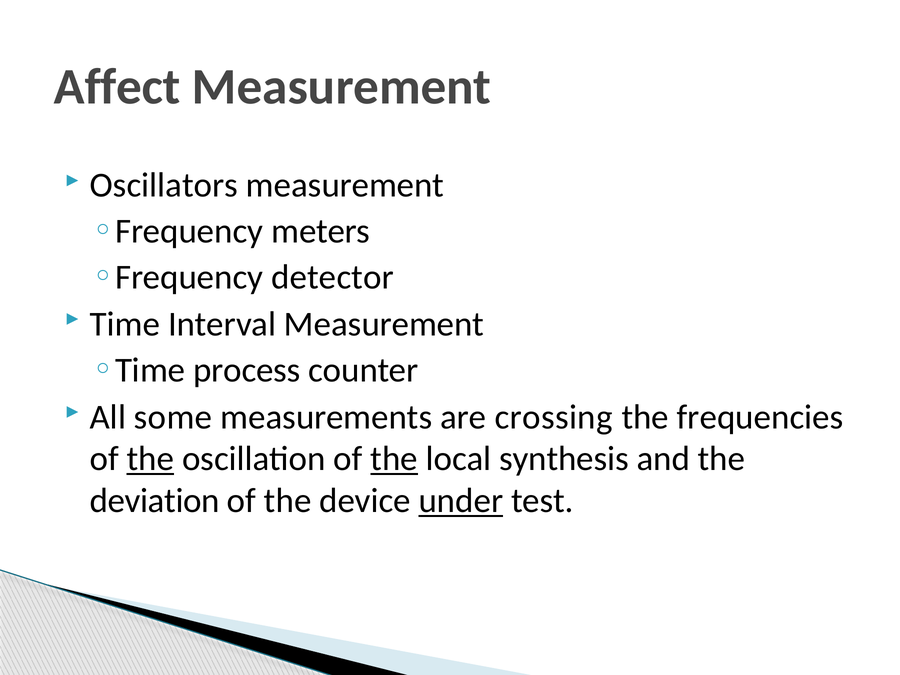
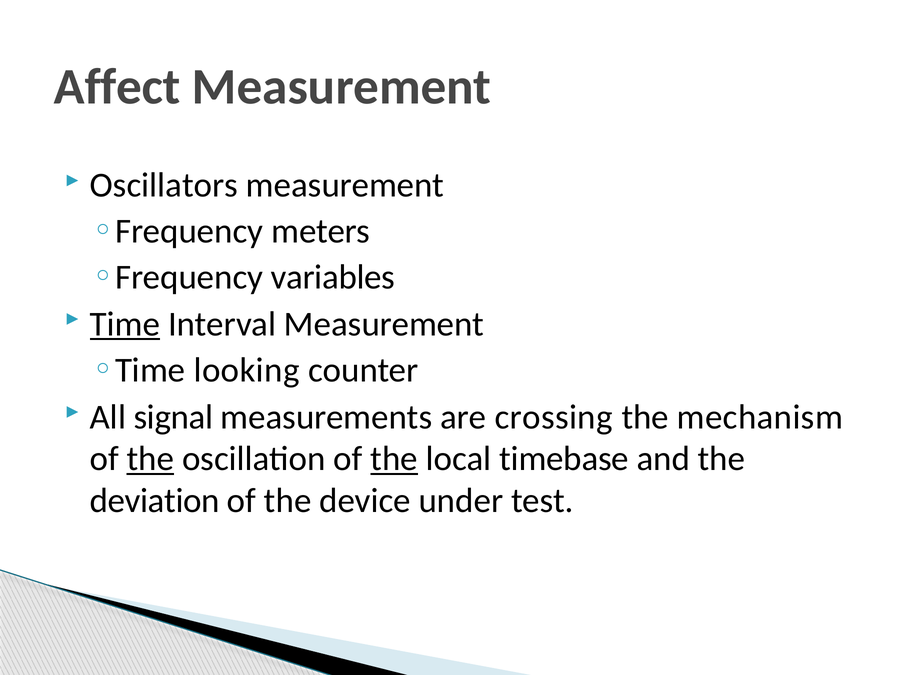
detector: detector -> variables
Time underline: none -> present
process: process -> looking
some: some -> signal
frequencies: frequencies -> mechanism
synthesis: synthesis -> timebase
under underline: present -> none
